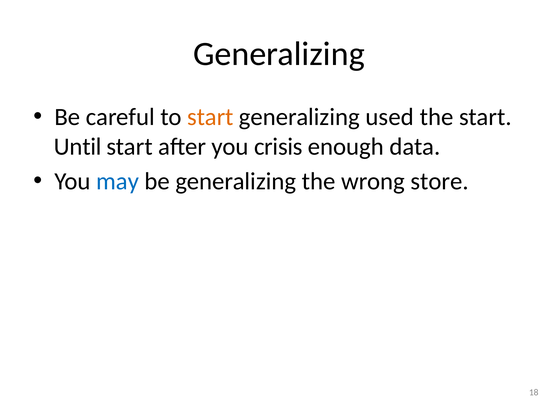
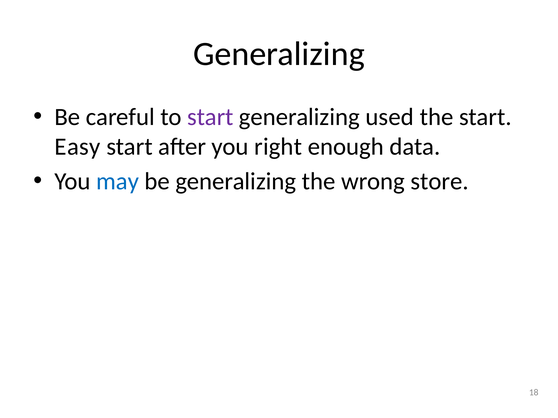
start at (210, 117) colour: orange -> purple
Until: Until -> Easy
crisis: crisis -> right
